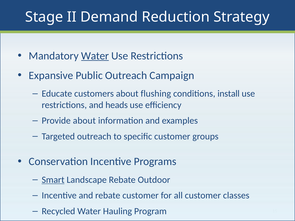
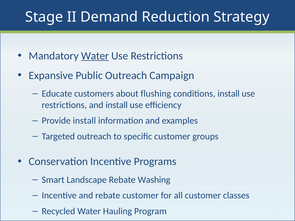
and heads: heads -> install
Provide about: about -> install
Smart underline: present -> none
Outdoor: Outdoor -> Washing
